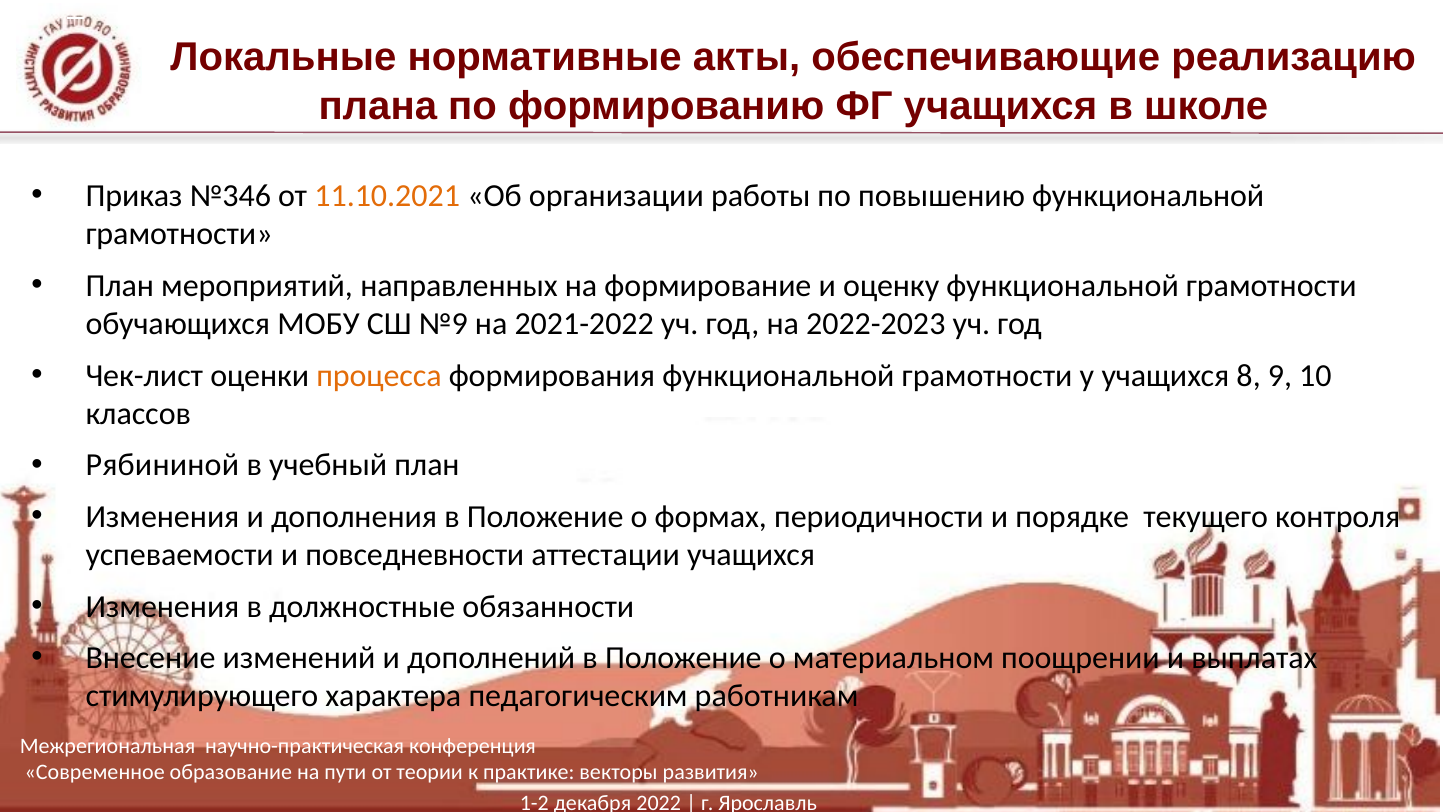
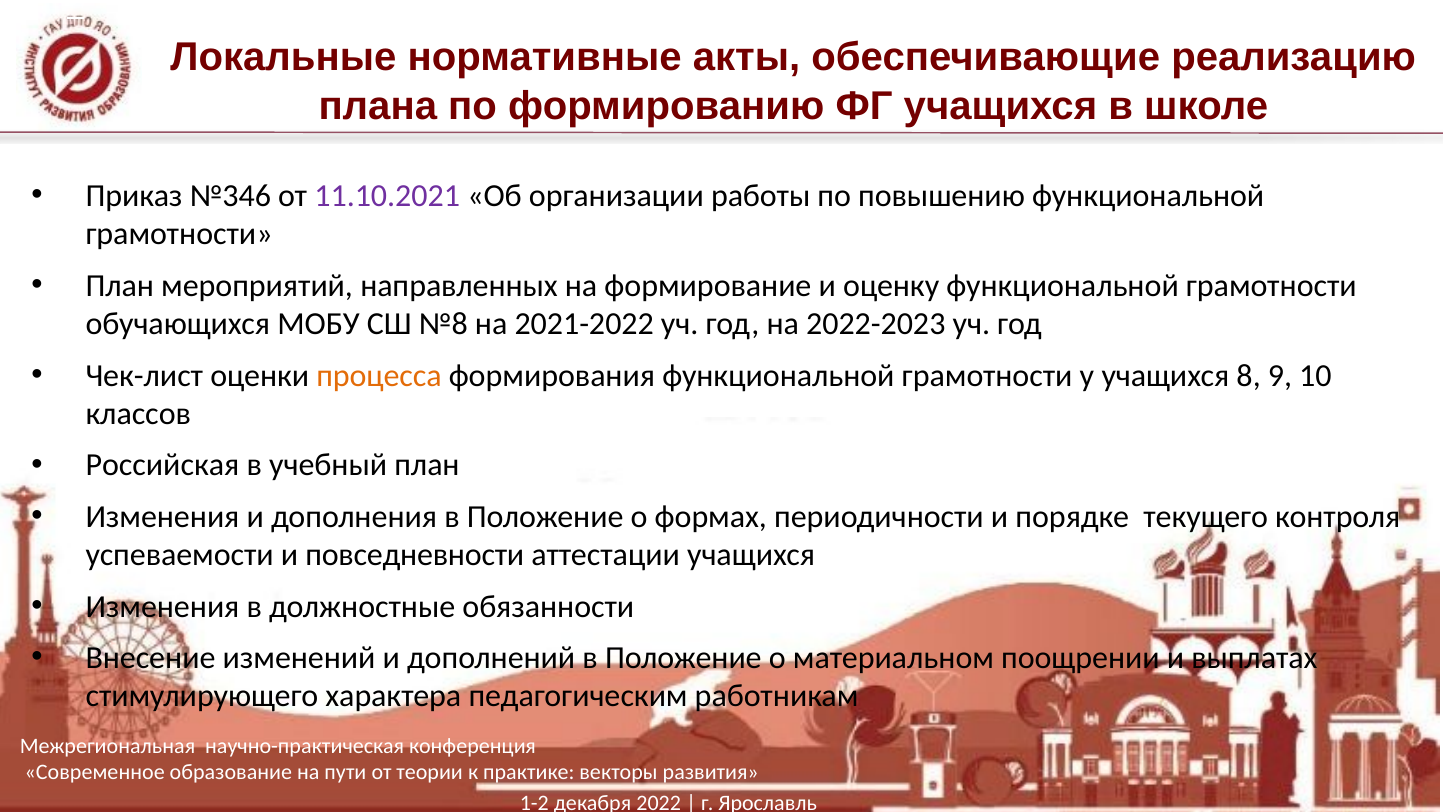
11.10.2021 colour: orange -> purple
№9: №9 -> №8
Рябининой: Рябининой -> Российская
